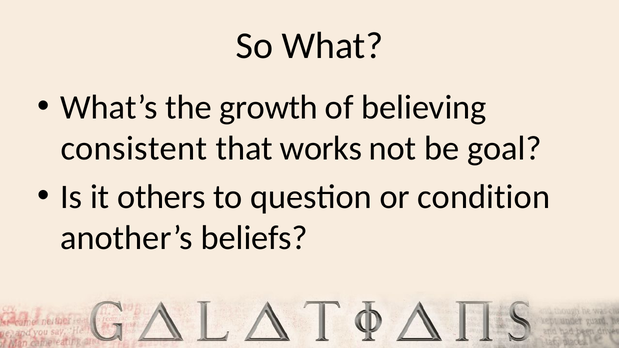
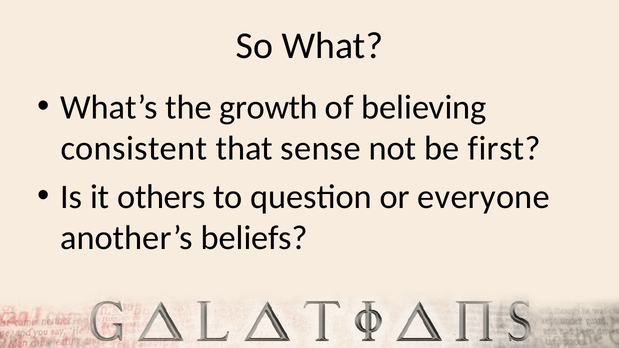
works: works -> sense
goal: goal -> first
condition: condition -> everyone
